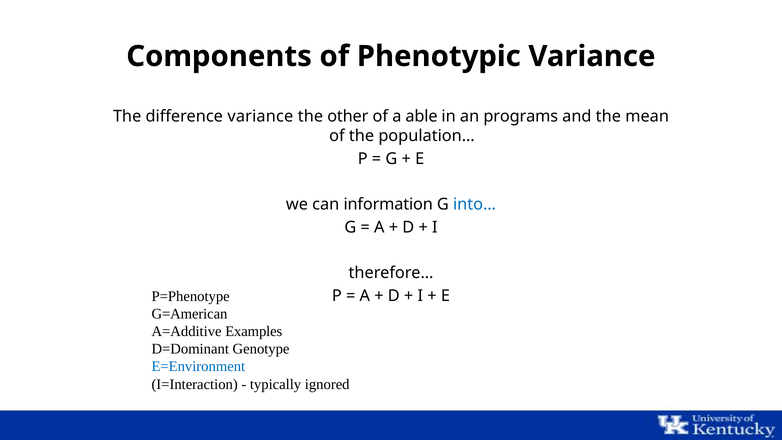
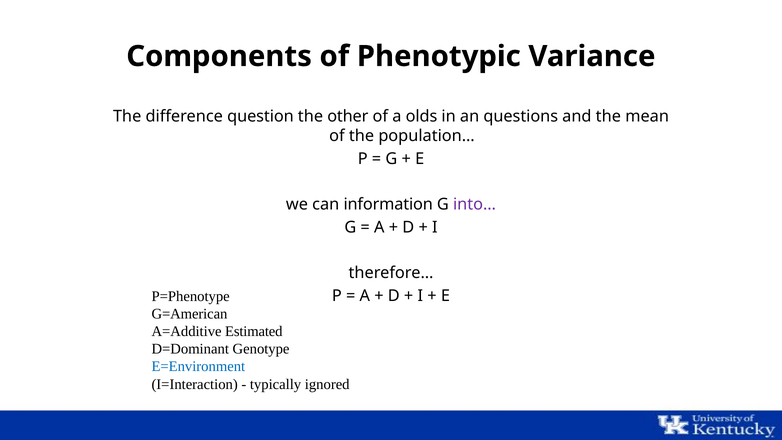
difference variance: variance -> question
able: able -> olds
programs: programs -> questions
into… colour: blue -> purple
Examples: Examples -> Estimated
